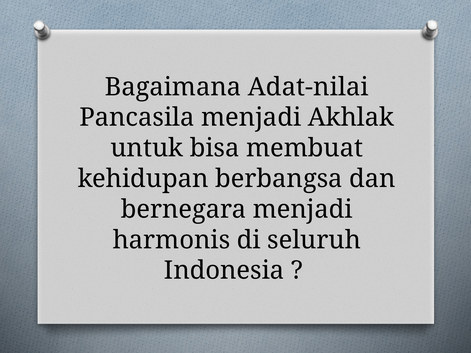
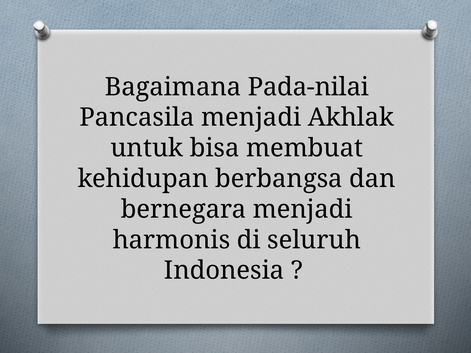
Adat-nilai: Adat-nilai -> Pada-nilai
